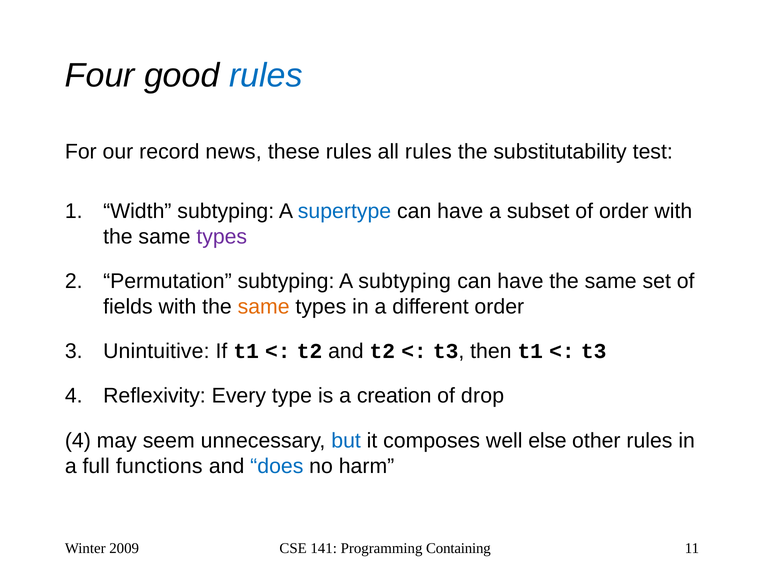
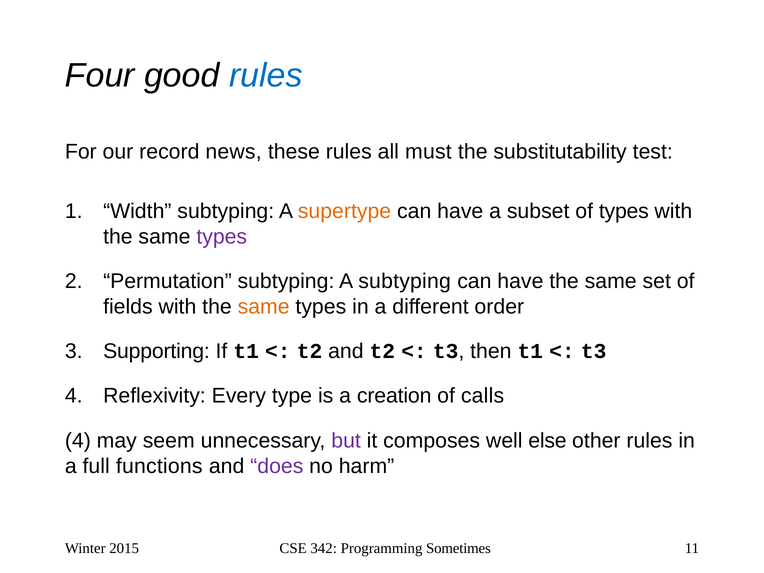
all rules: rules -> must
supertype colour: blue -> orange
of order: order -> types
Unintuitive: Unintuitive -> Supporting
drop: drop -> calls
but colour: blue -> purple
does colour: blue -> purple
2009: 2009 -> 2015
141: 141 -> 342
Containing: Containing -> Sometimes
